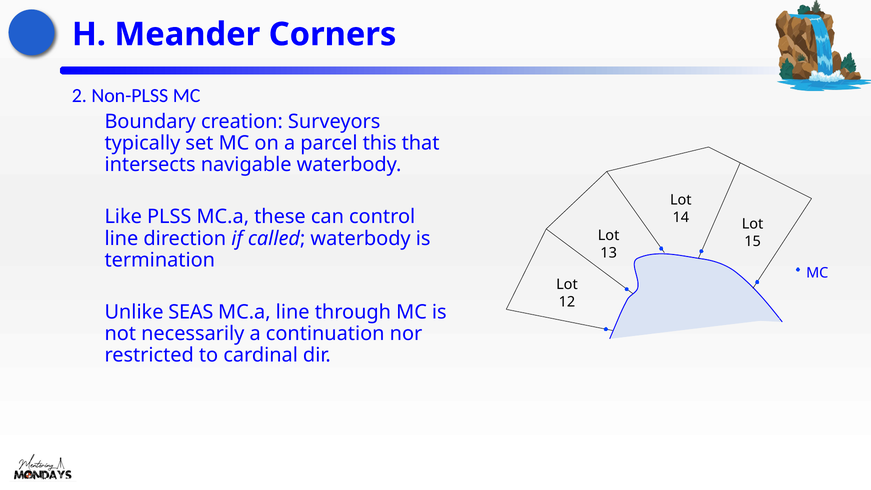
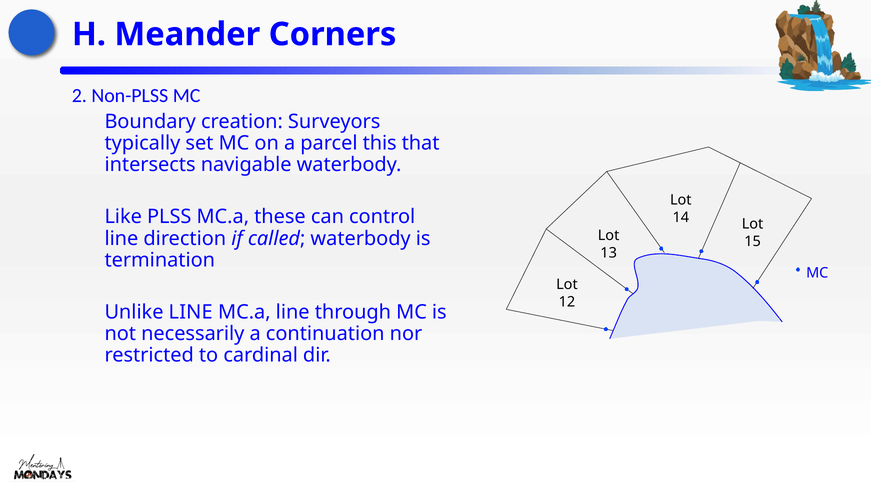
Unlike SEAS: SEAS -> LINE
